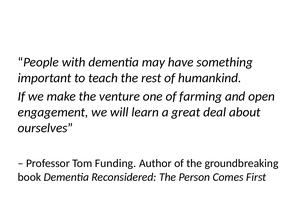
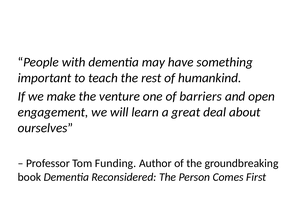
farming: farming -> barriers
